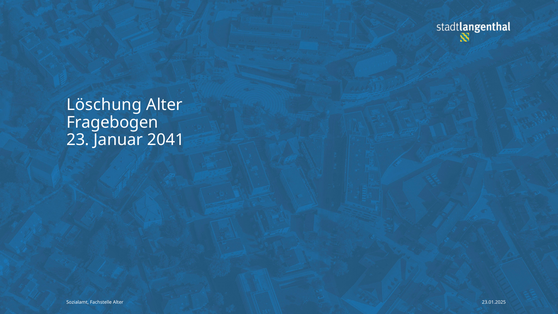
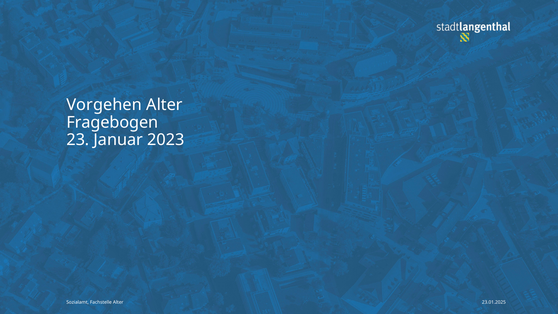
Löschung: Löschung -> Vorgehen
2041: 2041 -> 2023
